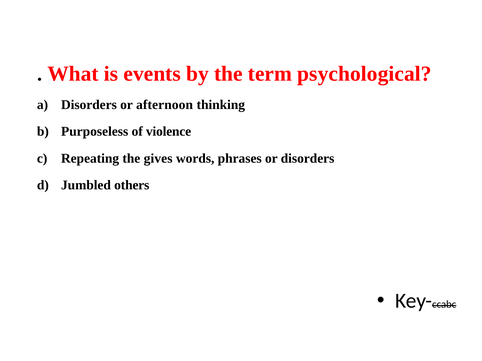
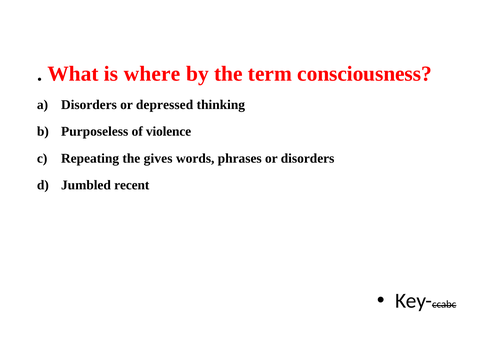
events: events -> where
psychological: psychological -> consciousness
afternoon: afternoon -> depressed
others: others -> recent
